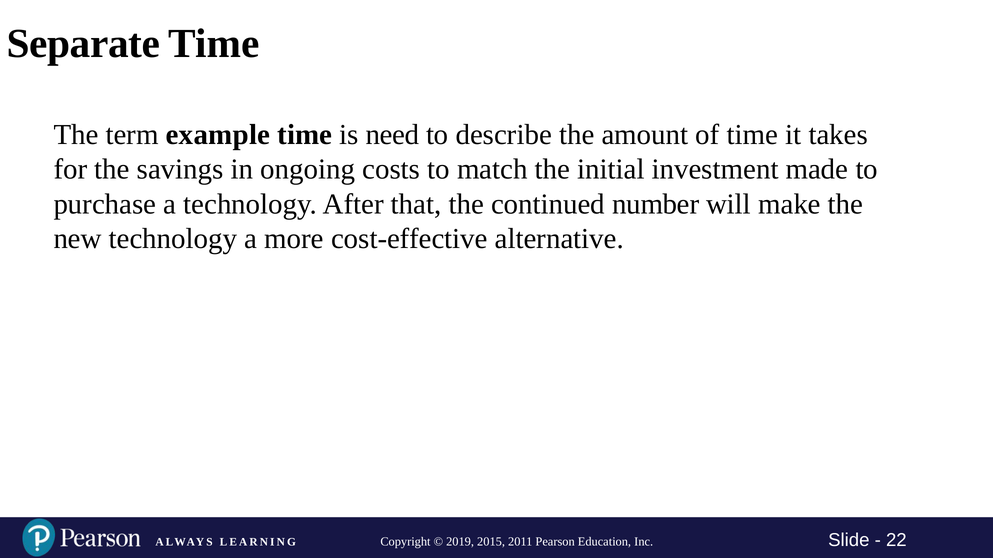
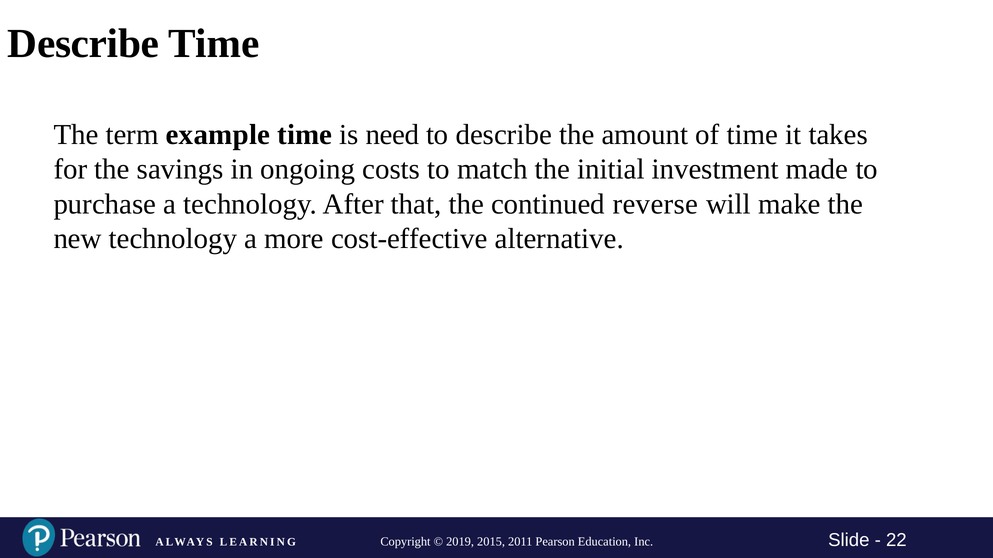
Separate at (83, 44): Separate -> Describe
number: number -> reverse
